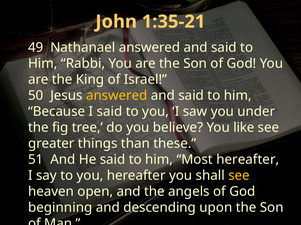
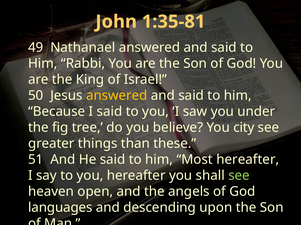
1:35-21: 1:35-21 -> 1:35-81
like: like -> city
see at (239, 176) colour: yellow -> light green
beginning: beginning -> languages
